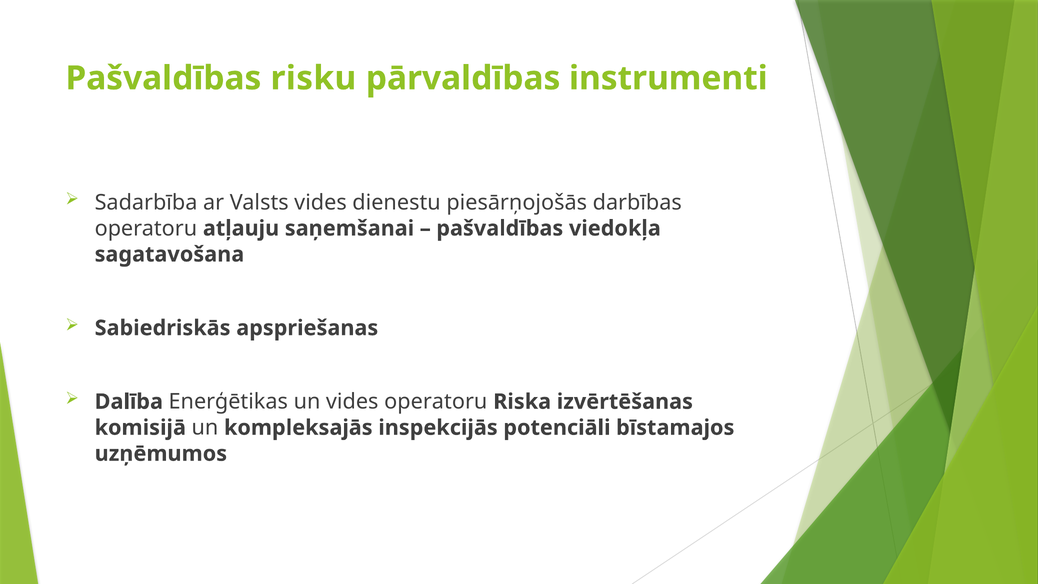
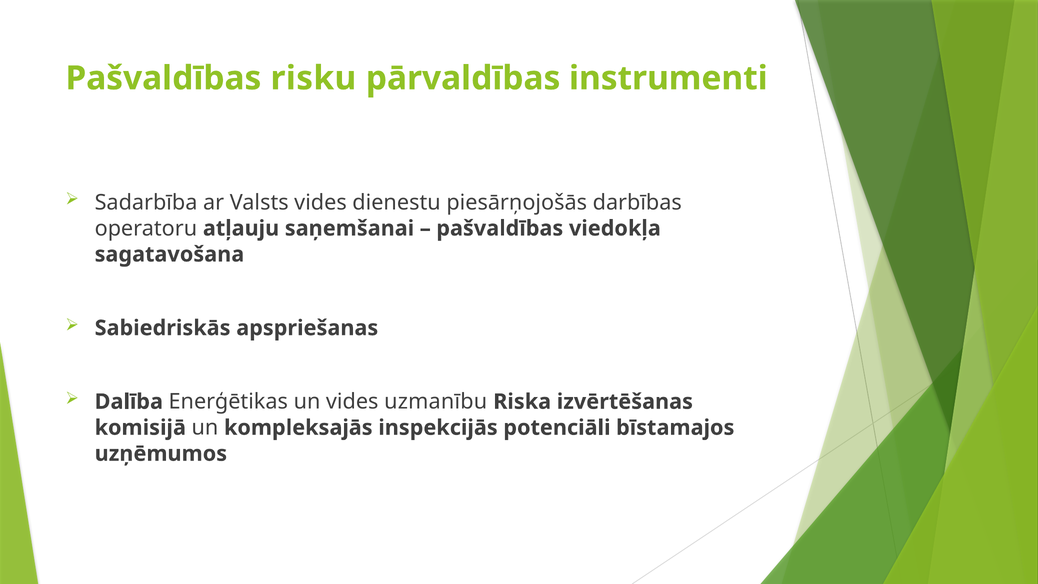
vides operatoru: operatoru -> uzmanību
